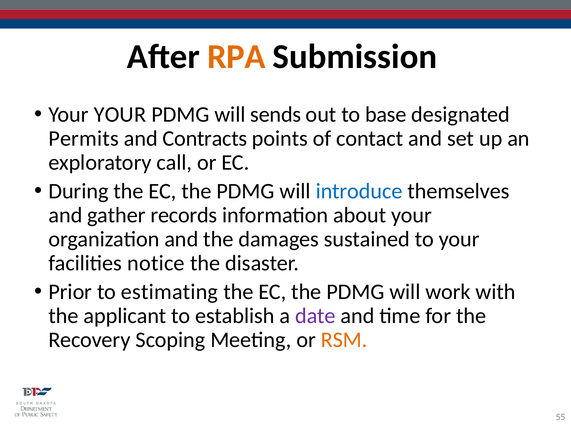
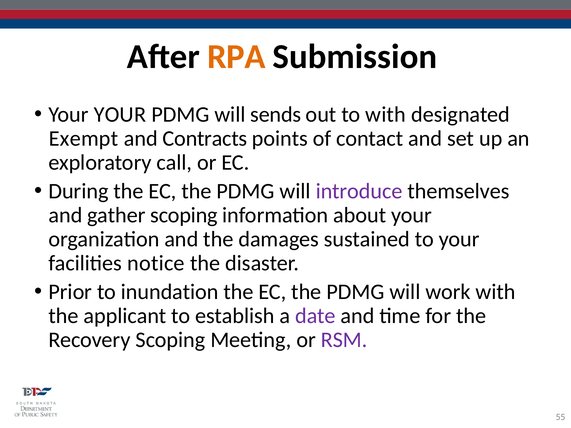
to base: base -> with
Permits: Permits -> Exempt
introduce colour: blue -> purple
gather records: records -> scoping
estimating: estimating -> inundation
RSM colour: orange -> purple
